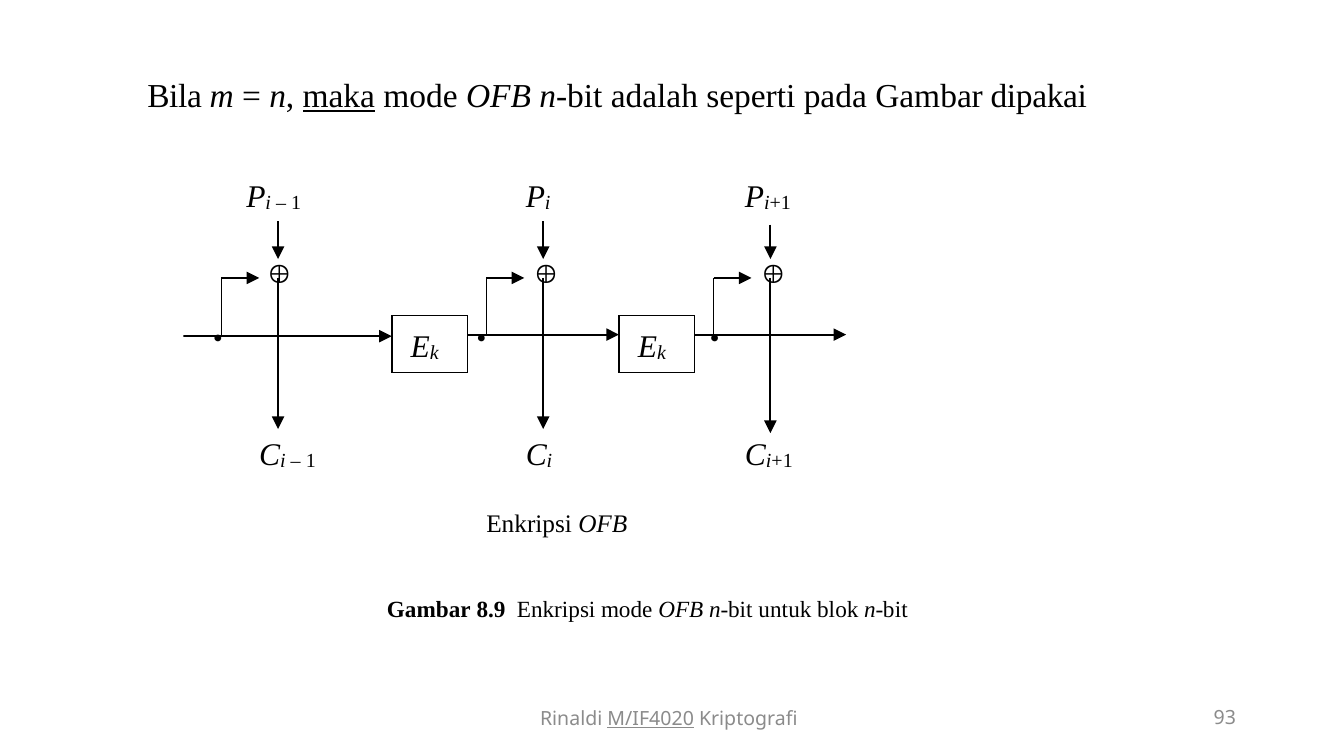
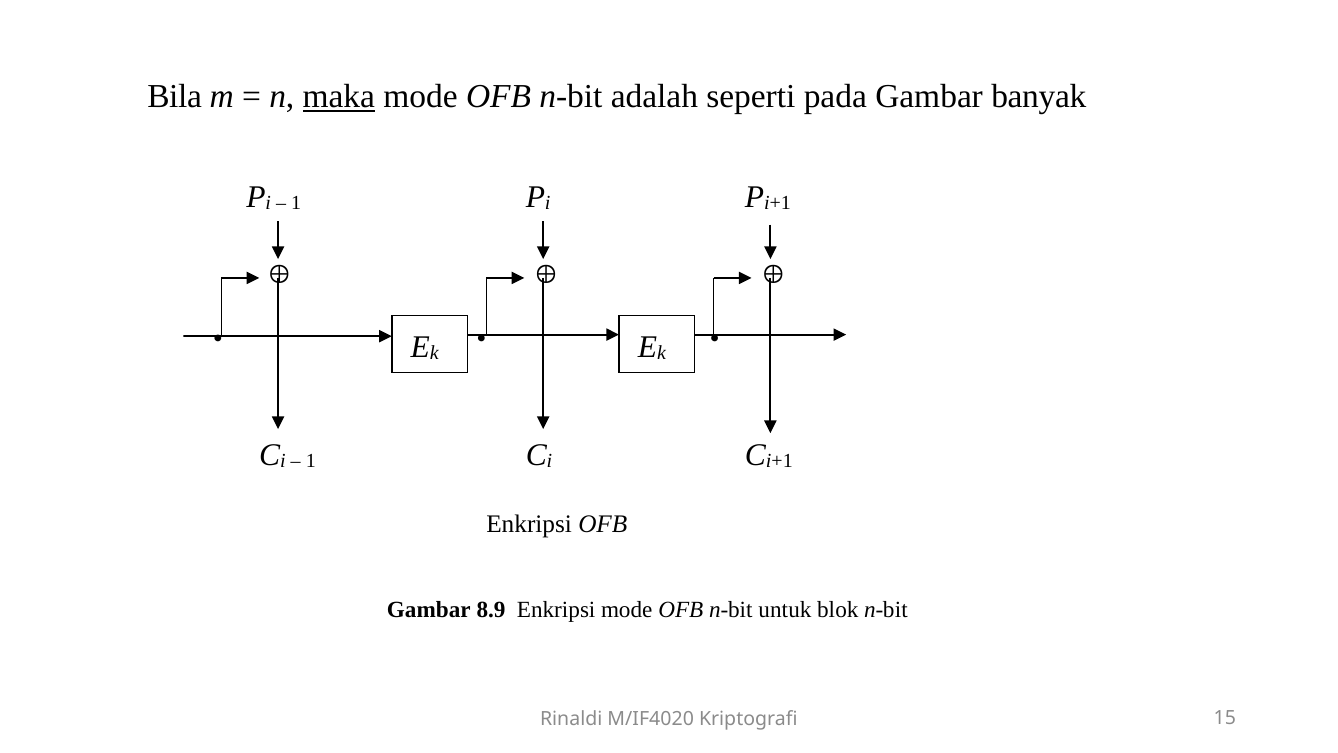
dipakai: dipakai -> banyak
M/IF4020 underline: present -> none
93: 93 -> 15
